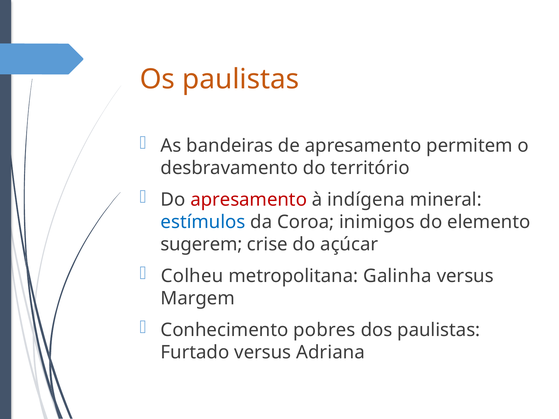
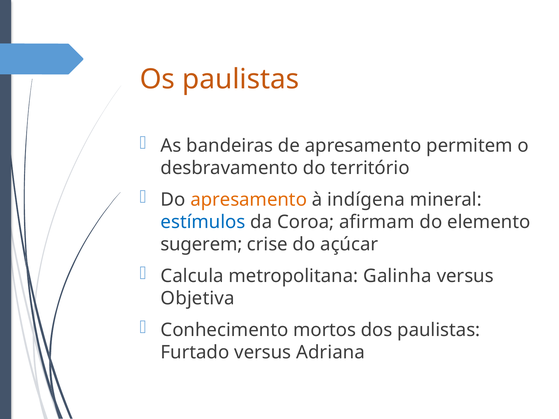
apresamento at (249, 200) colour: red -> orange
inimigos: inimigos -> afirmam
Colheu: Colheu -> Calcula
Margem: Margem -> Objetiva
pobres: pobres -> mortos
